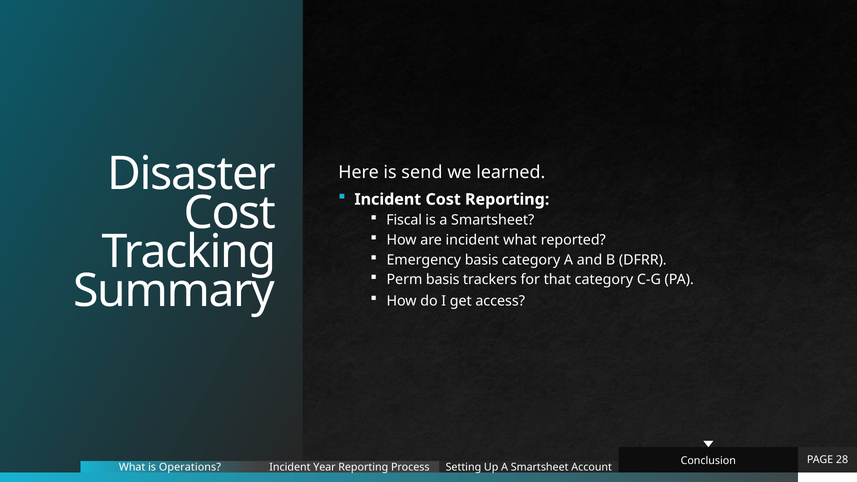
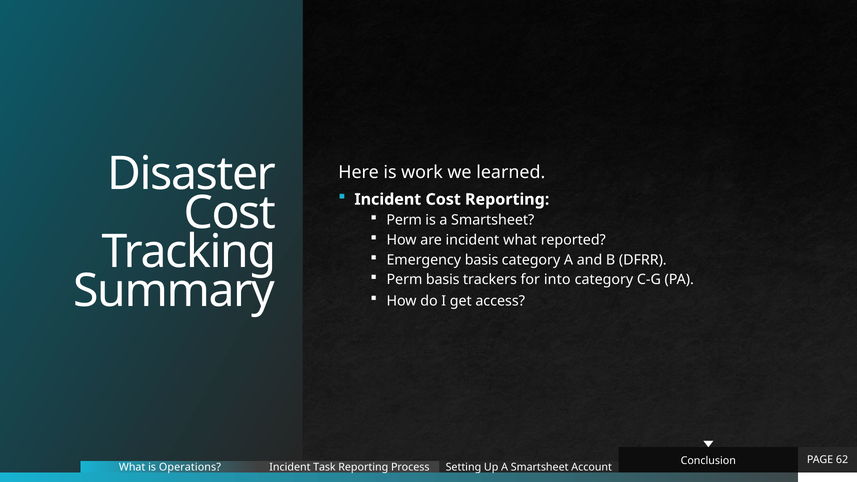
send: send -> work
Fiscal at (404, 220): Fiscal -> Perm
that: that -> into
28: 28 -> 62
Year: Year -> Task
